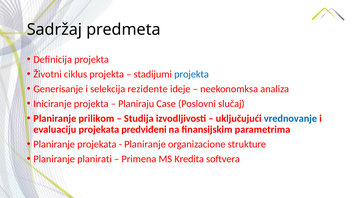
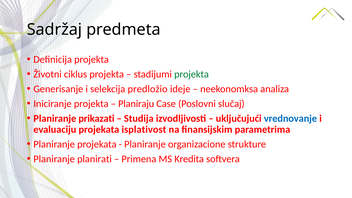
projekta at (192, 74) colour: blue -> green
rezidente: rezidente -> predložio
prilikom: prilikom -> prikazati
predviđeni: predviđeni -> isplativost
